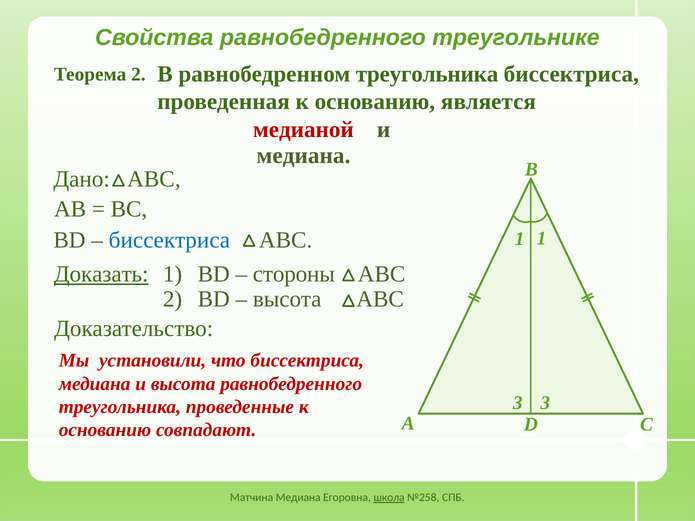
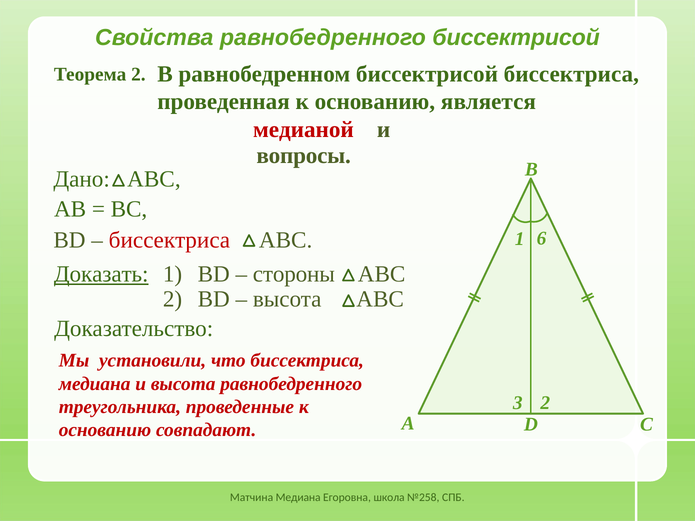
равнобедренного треугольнике: треугольнике -> биссектрисой
равнобедренном треугольника: треугольника -> биссектрисой
медиана at (304, 156): медиана -> вопросы
биссектриса at (169, 240) colour: blue -> red
1 1: 1 -> 6
3 3: 3 -> 2
школа underline: present -> none
